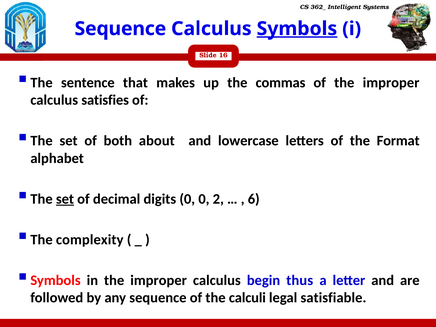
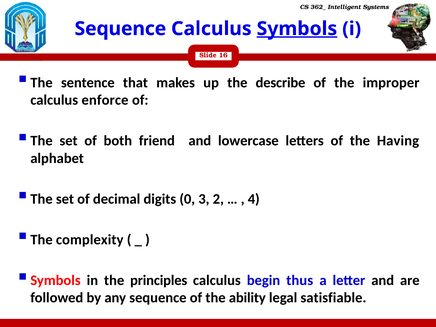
commas: commas -> describe
satisfies: satisfies -> enforce
about: about -> friend
Format: Format -> Having
set at (65, 199) underline: present -> none
0 0: 0 -> 3
6: 6 -> 4
in the improper: improper -> principles
calculi: calculi -> ability
